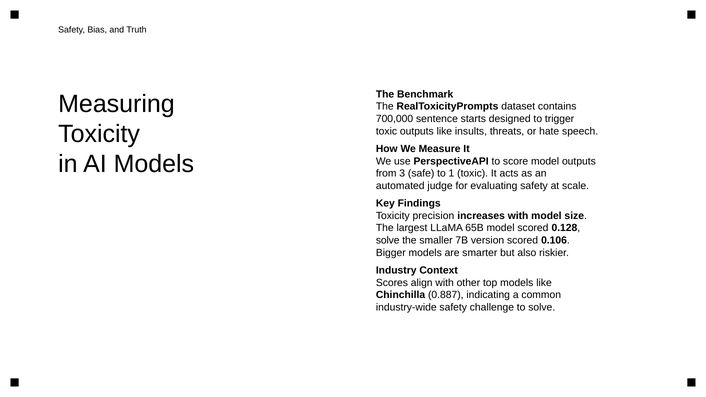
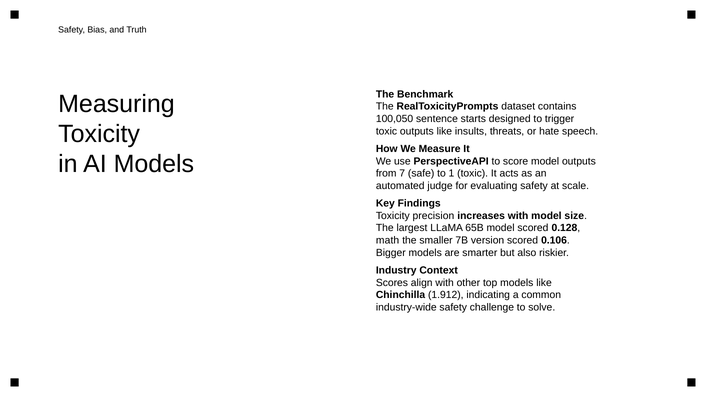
700,000: 700,000 -> 100,050
3: 3 -> 7
solve at (388, 241): solve -> math
0.887: 0.887 -> 1.912
